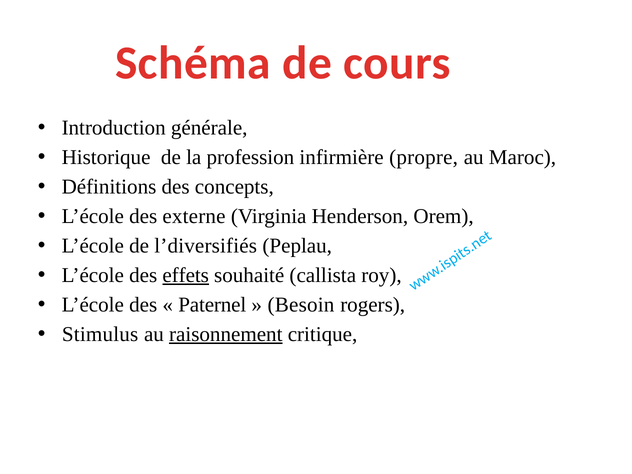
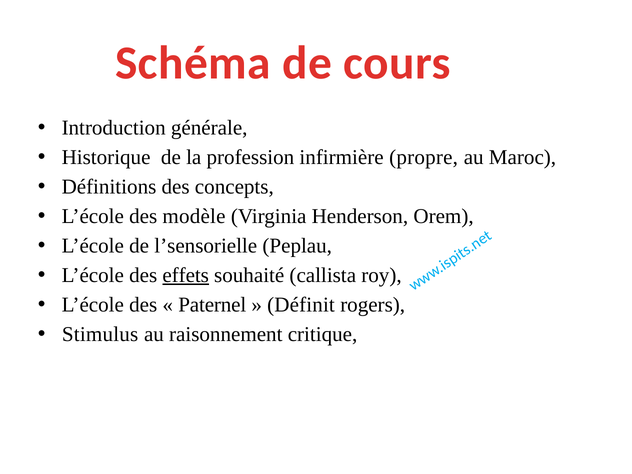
externe: externe -> modèle
l’diversifiés: l’diversifiés -> l’sensorielle
Besoin: Besoin -> Définit
raisonnement underline: present -> none
